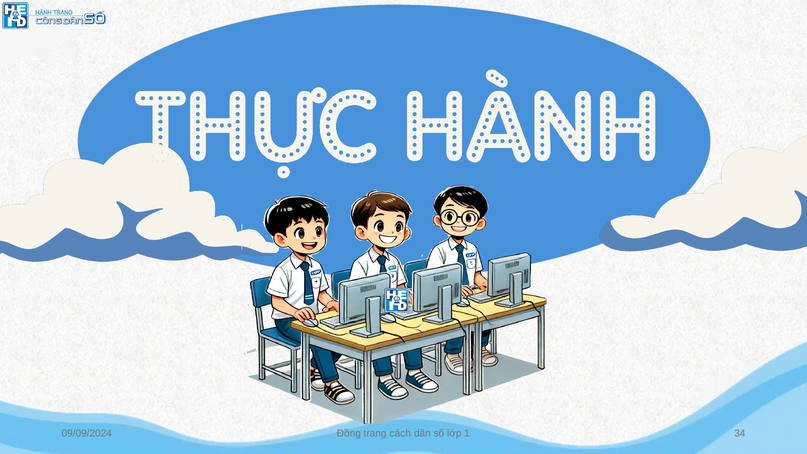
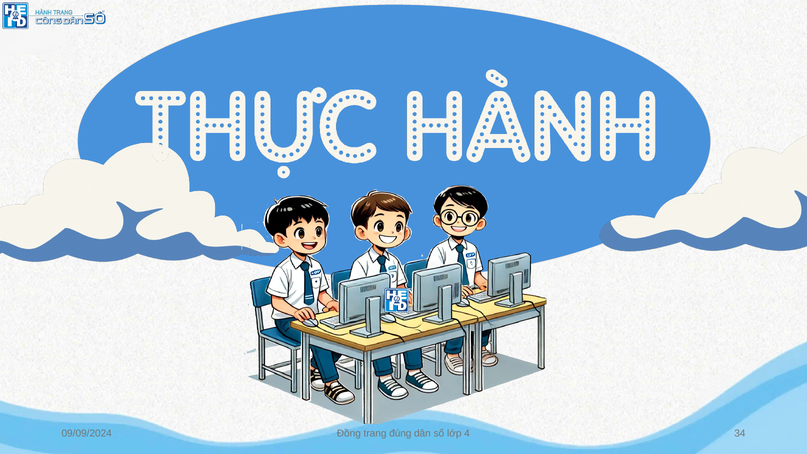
cách: cách -> đúng
1: 1 -> 4
